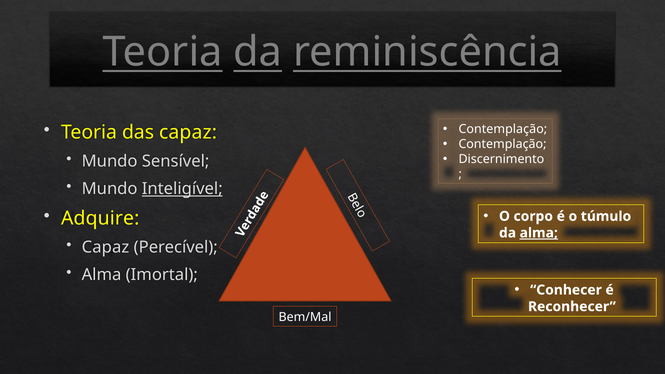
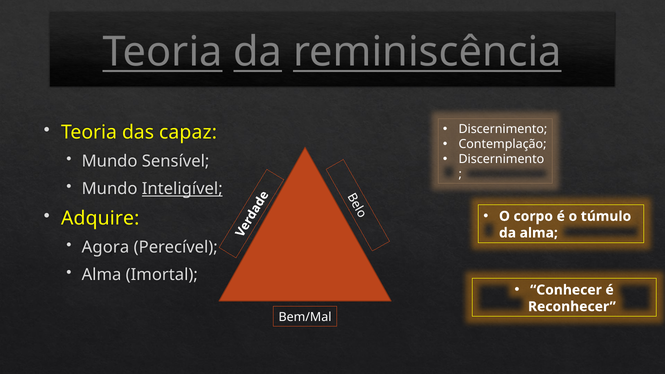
Contemplação at (503, 129): Contemplação -> Discernimento
alma at (539, 233) underline: present -> none
Capaz at (105, 247): Capaz -> Agora
